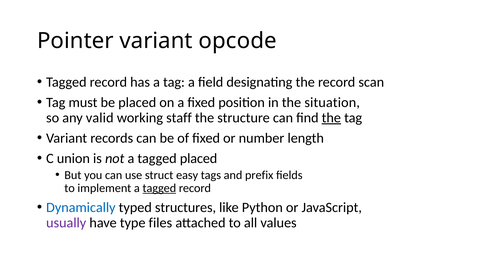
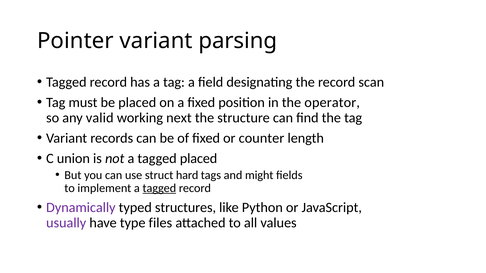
opcode: opcode -> parsing
situation: situation -> operator
staff: staff -> next
the at (331, 118) underline: present -> none
number: number -> counter
easy: easy -> hard
prefix: prefix -> might
Dynamically colour: blue -> purple
